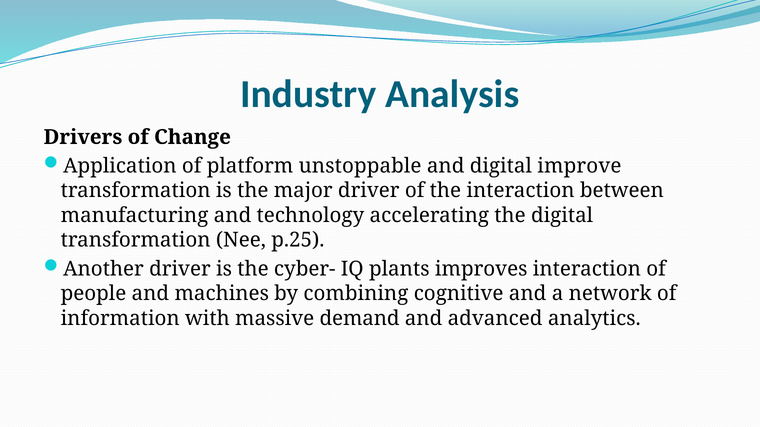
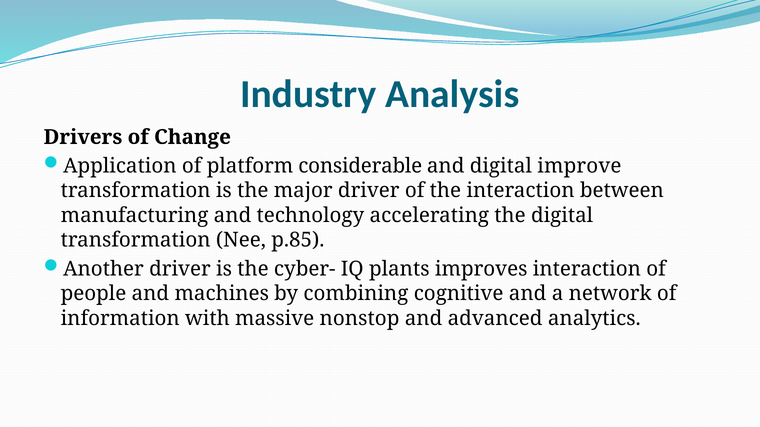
unstoppable: unstoppable -> considerable
p.25: p.25 -> p.85
demand: demand -> nonstop
